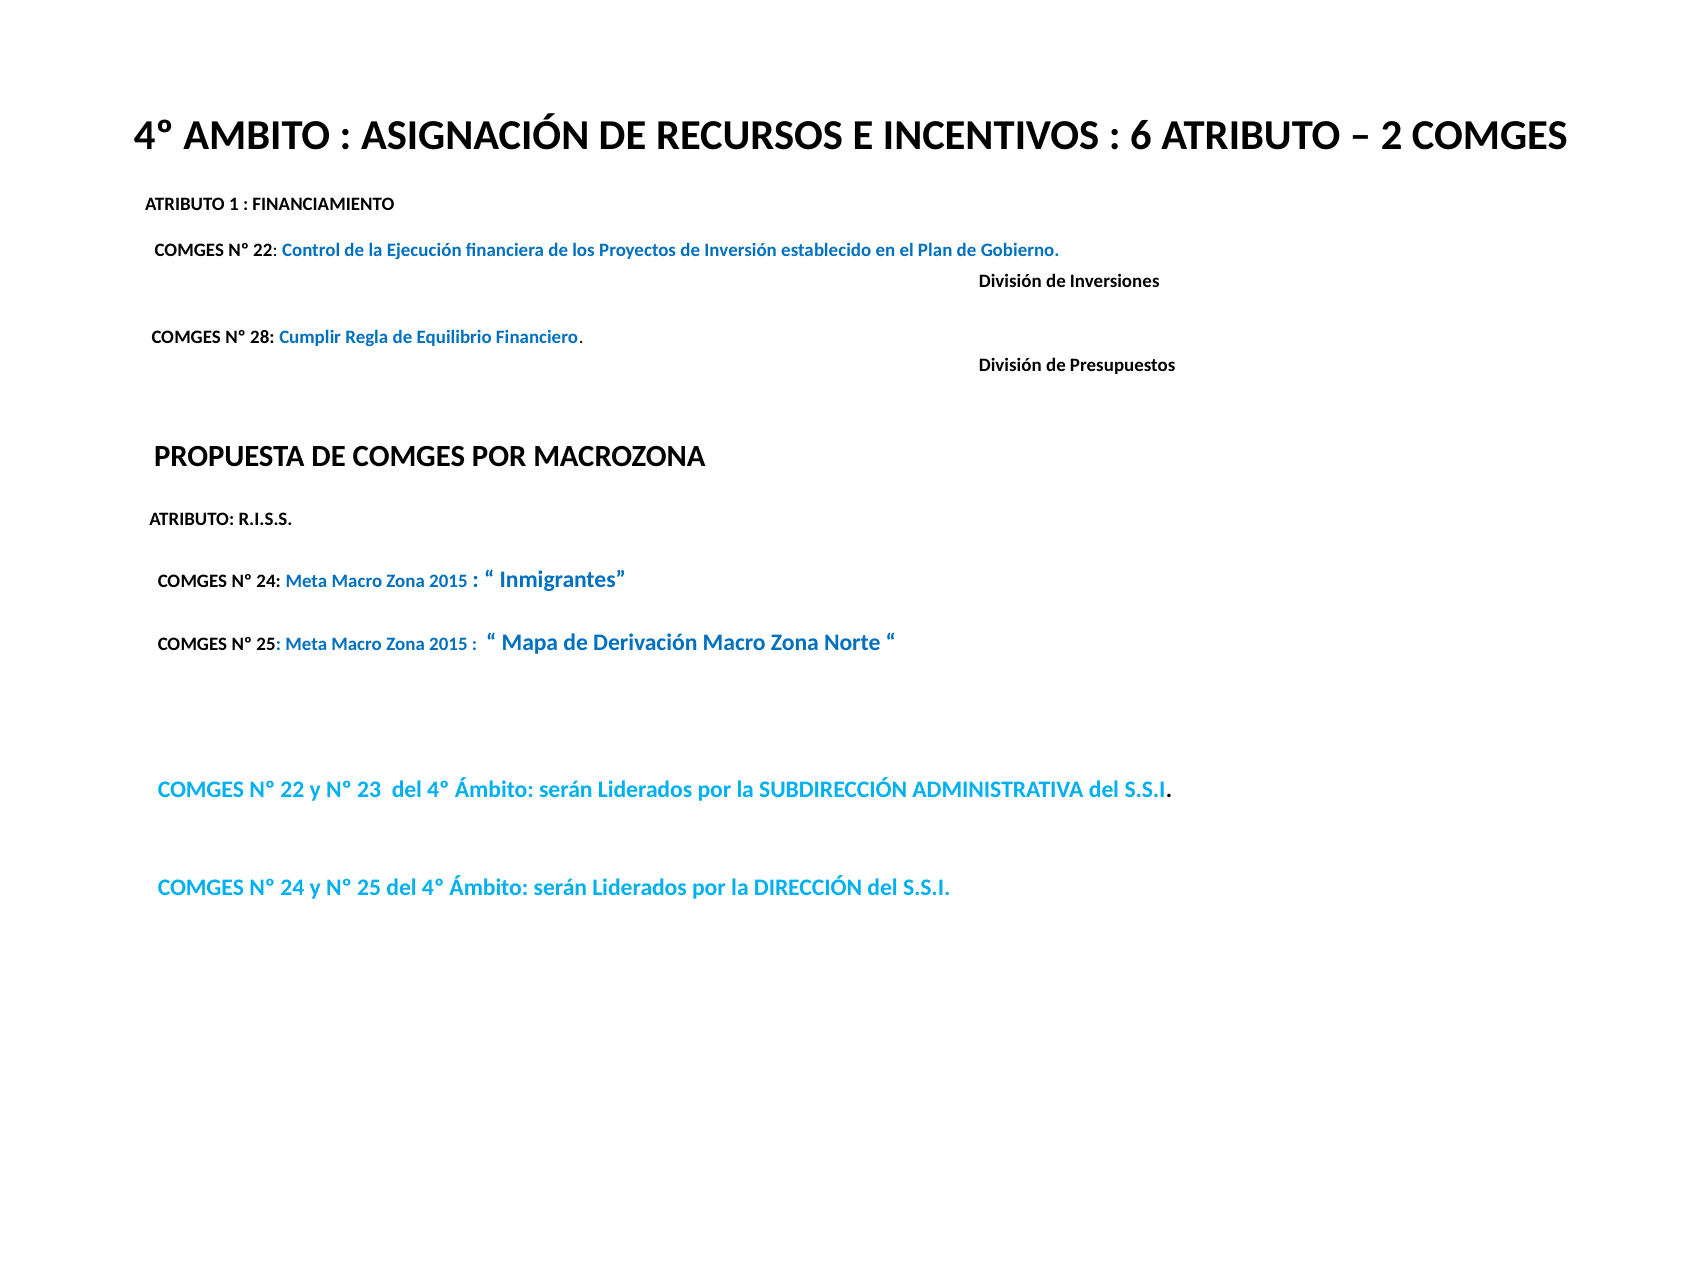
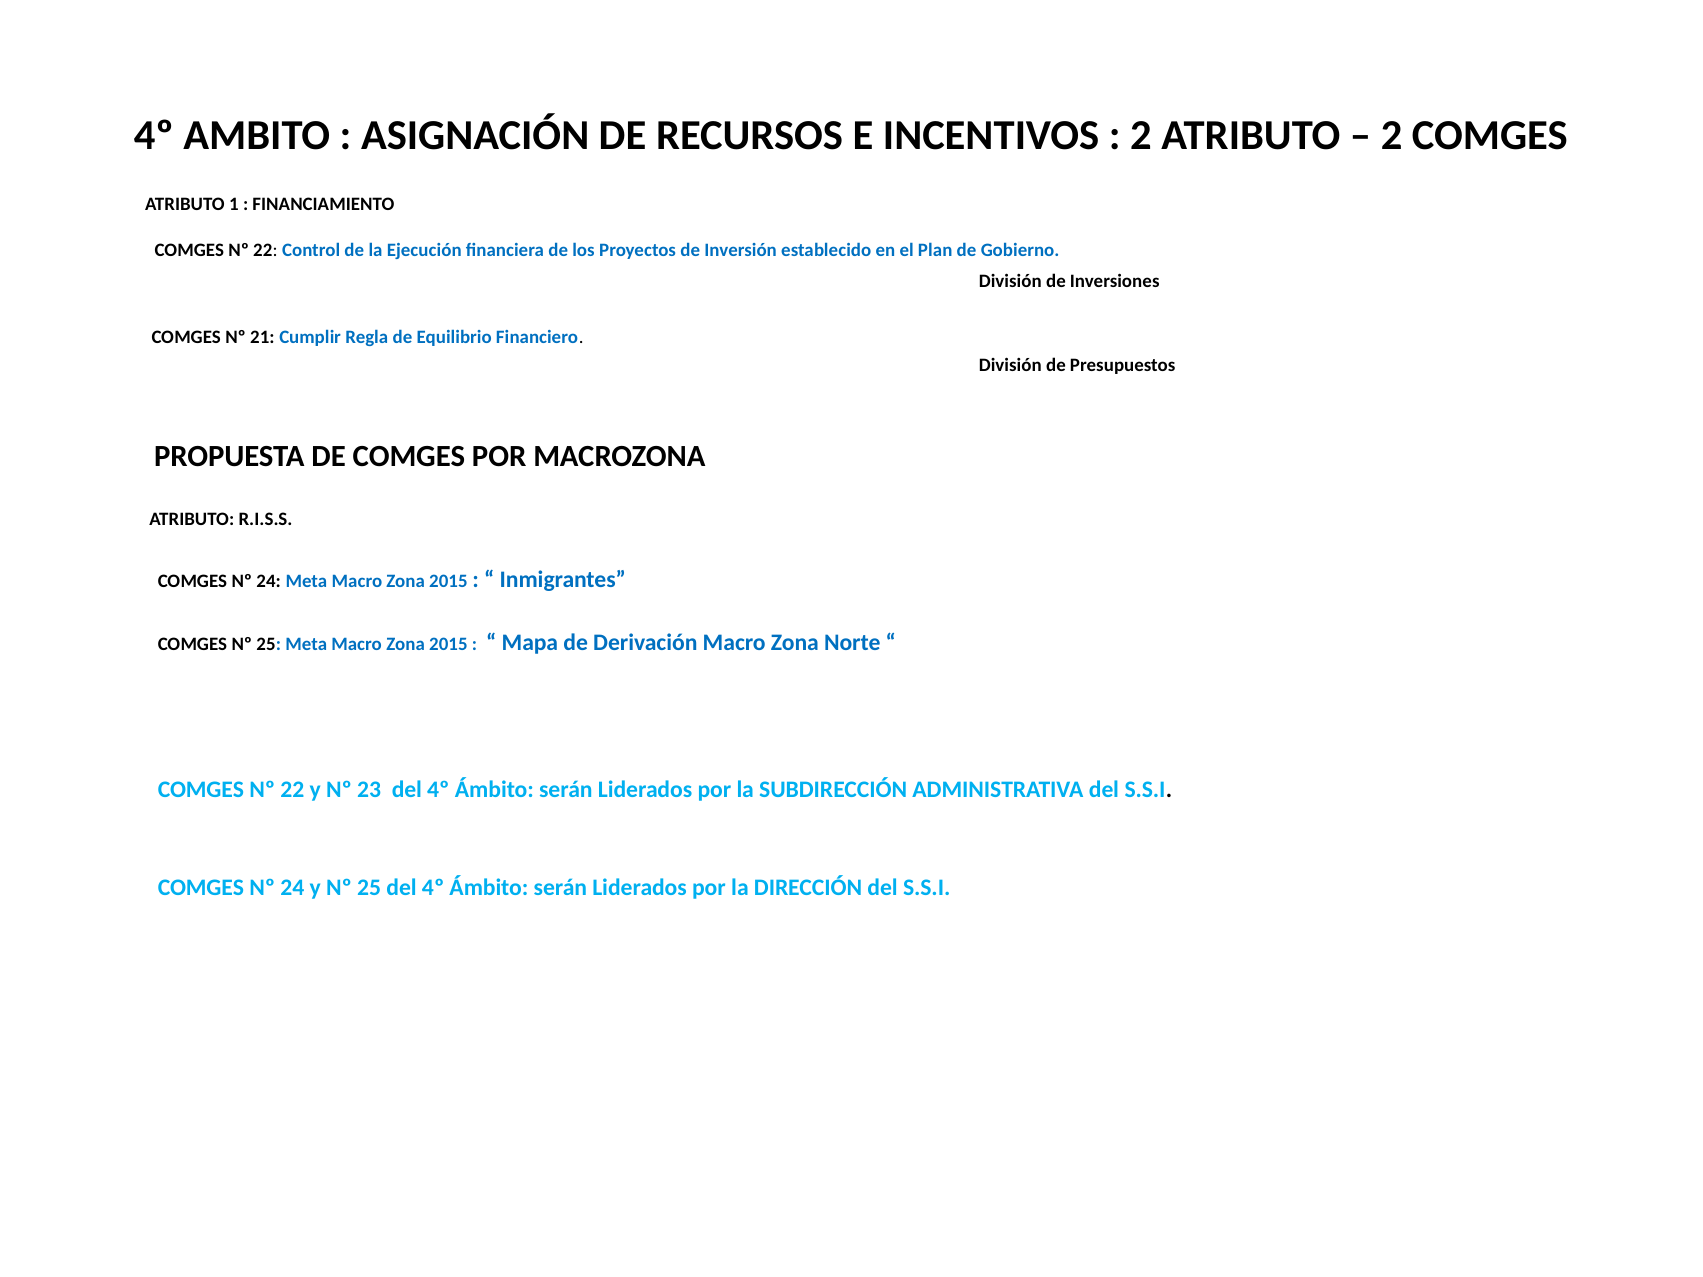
6 at (1141, 135): 6 -> 2
28: 28 -> 21
